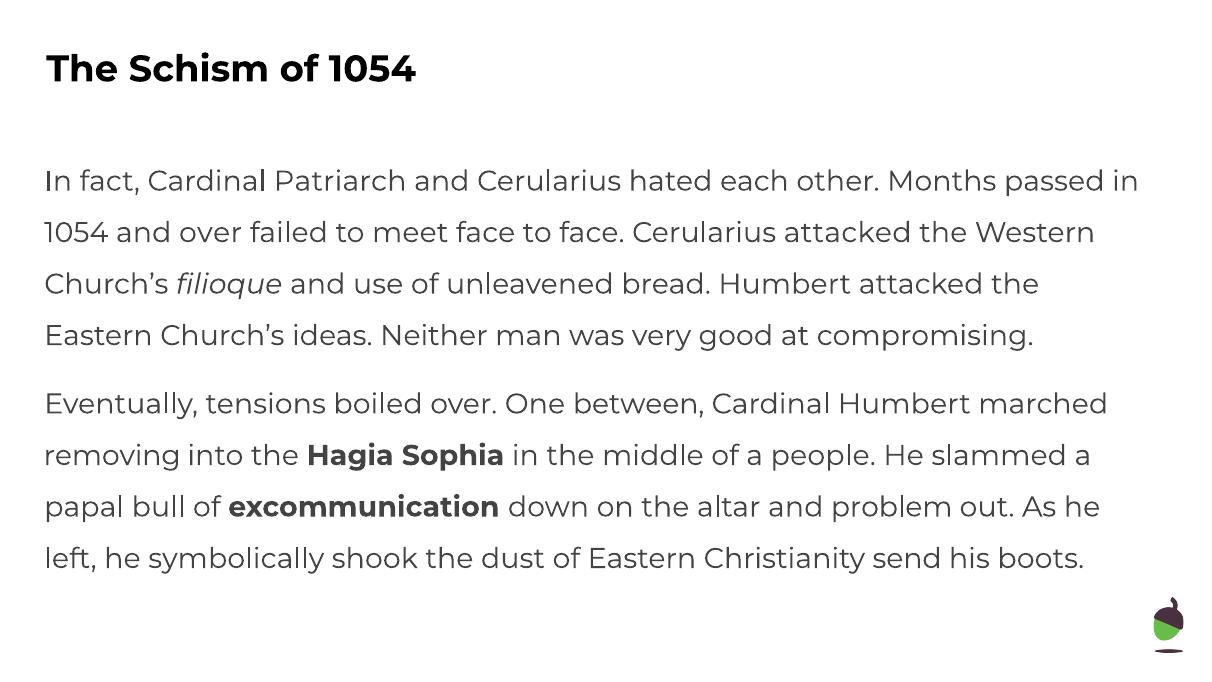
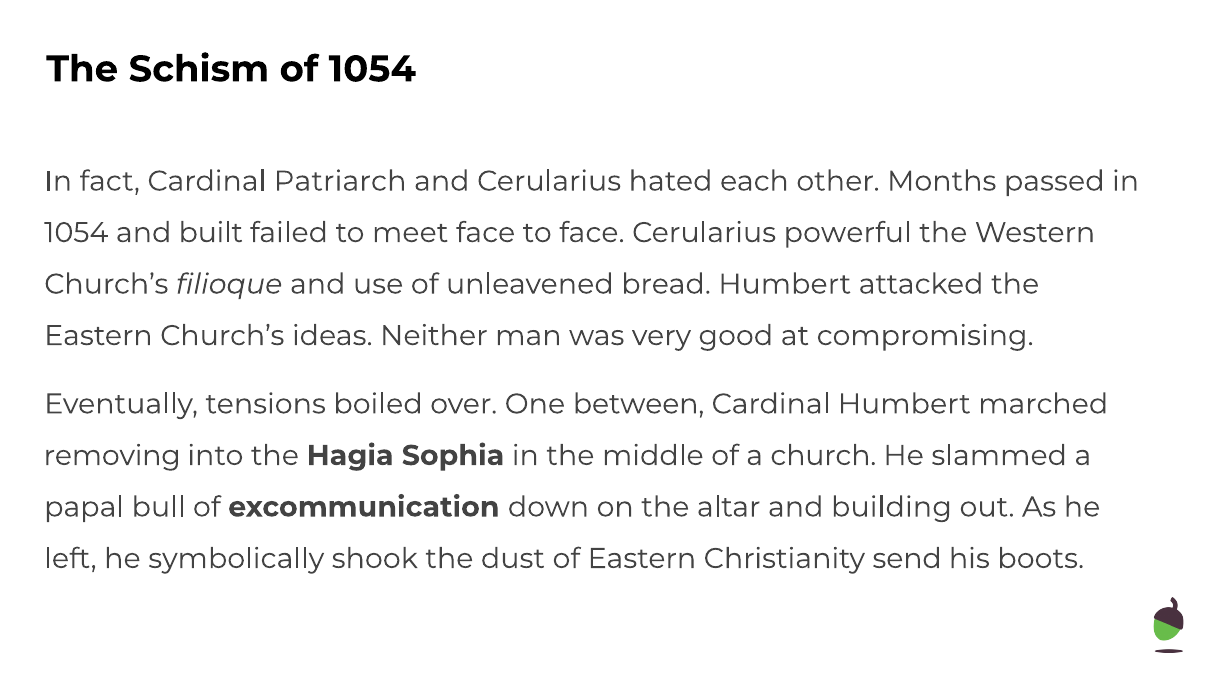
and over: over -> built
Cerularius attacked: attacked -> powerful
people: people -> church
problem: problem -> building
